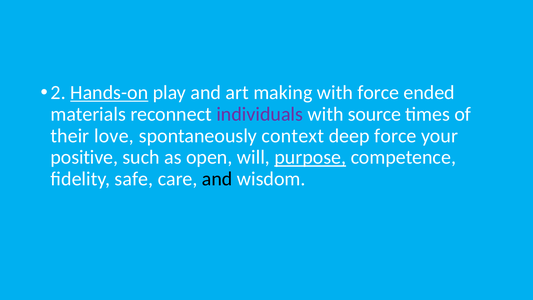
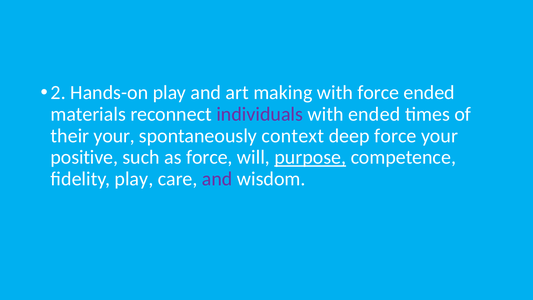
Hands-on underline: present -> none
with source: source -> ended
their love: love -> your
as open: open -> force
fidelity safe: safe -> play
and at (217, 179) colour: black -> purple
